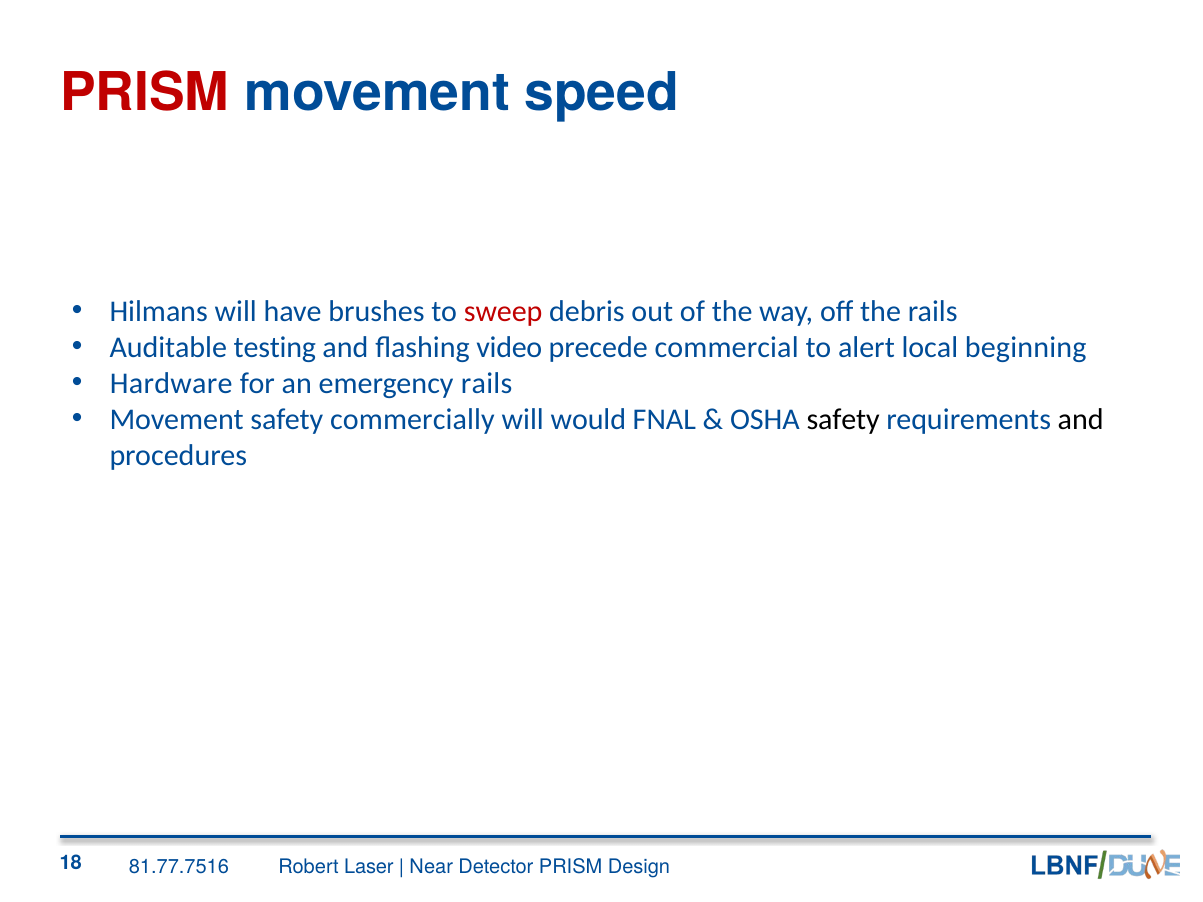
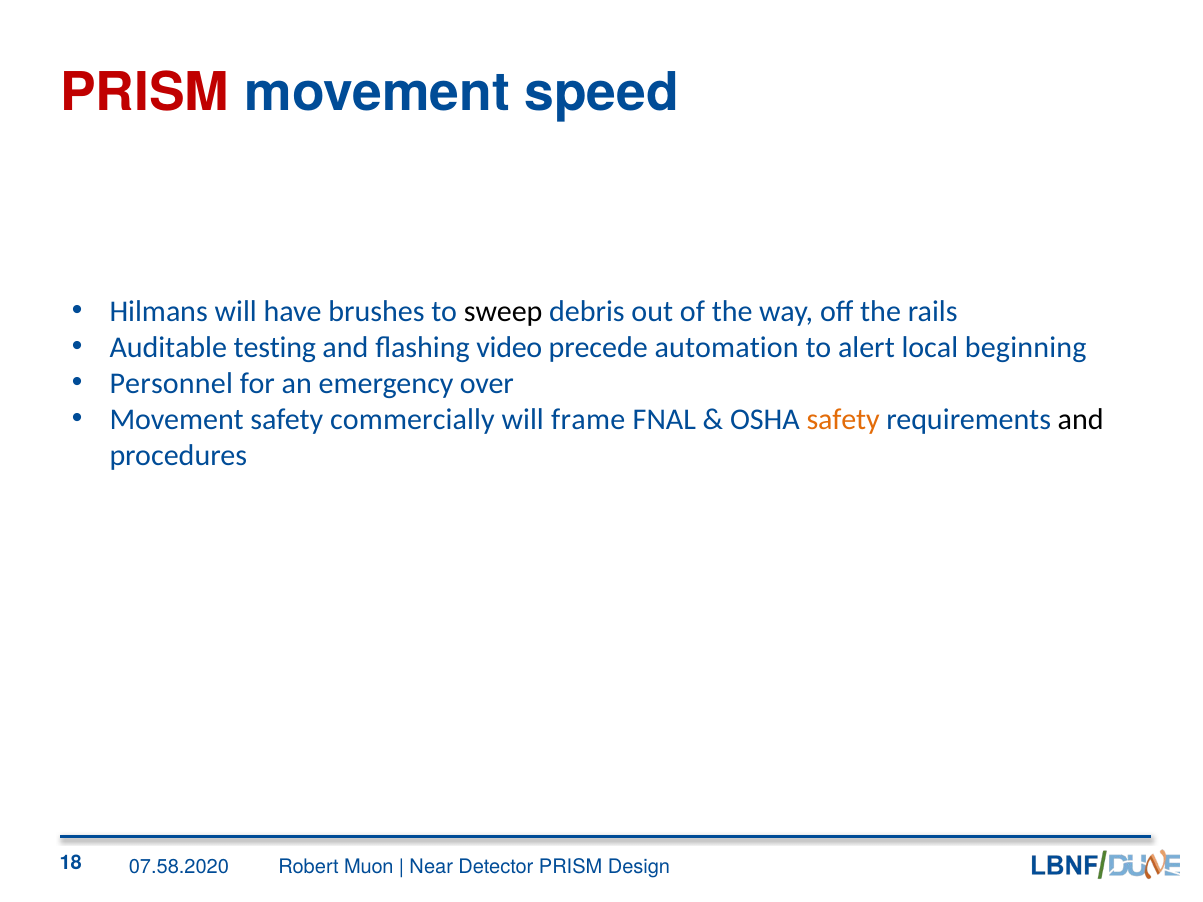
sweep colour: red -> black
commercial: commercial -> automation
Hardware: Hardware -> Personnel
emergency rails: rails -> over
would: would -> frame
safety at (843, 420) colour: black -> orange
81.77.7516: 81.77.7516 -> 07.58.2020
Laser: Laser -> Muon
